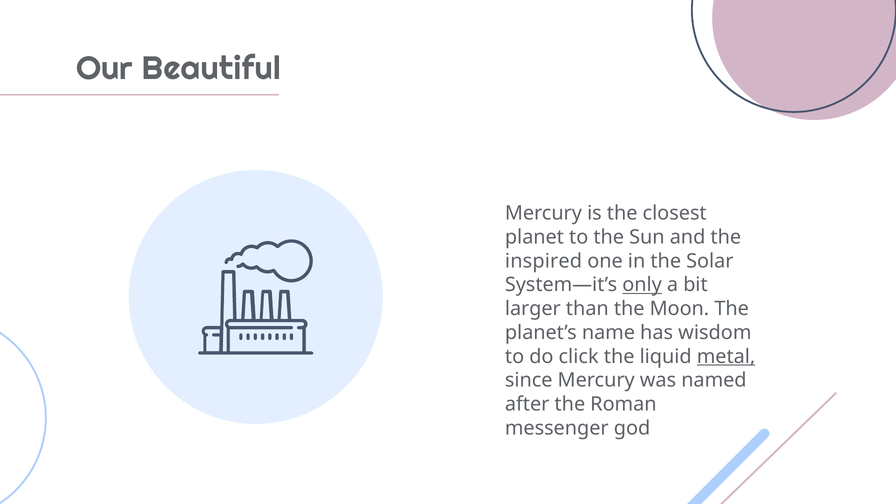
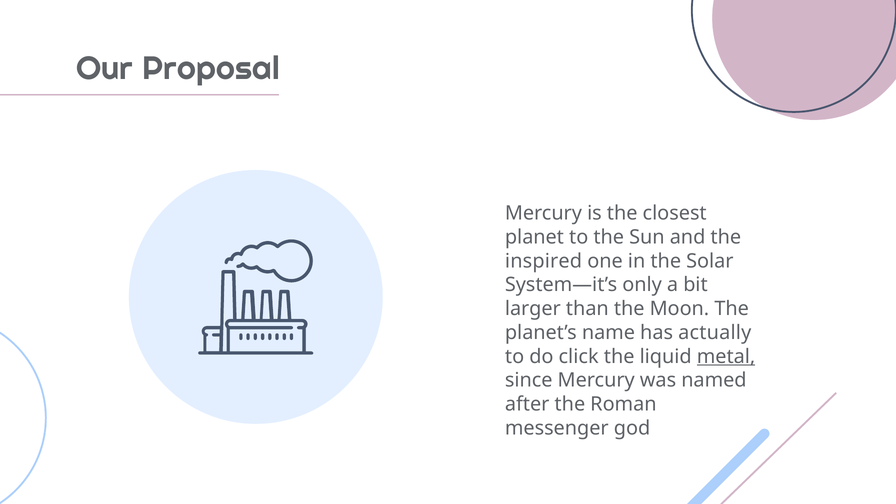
Beautiful: Beautiful -> Proposal
only underline: present -> none
wisdom: wisdom -> actually
